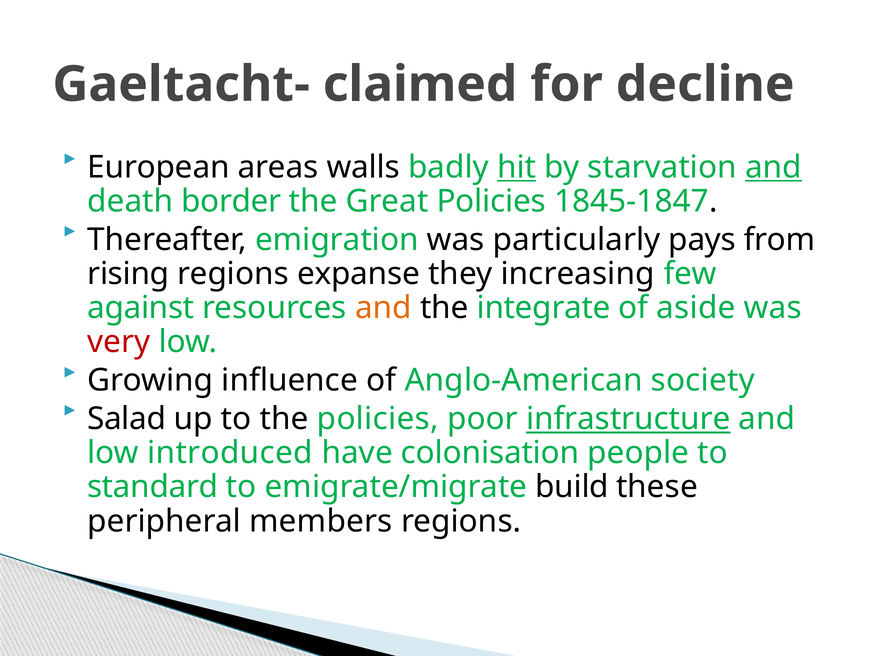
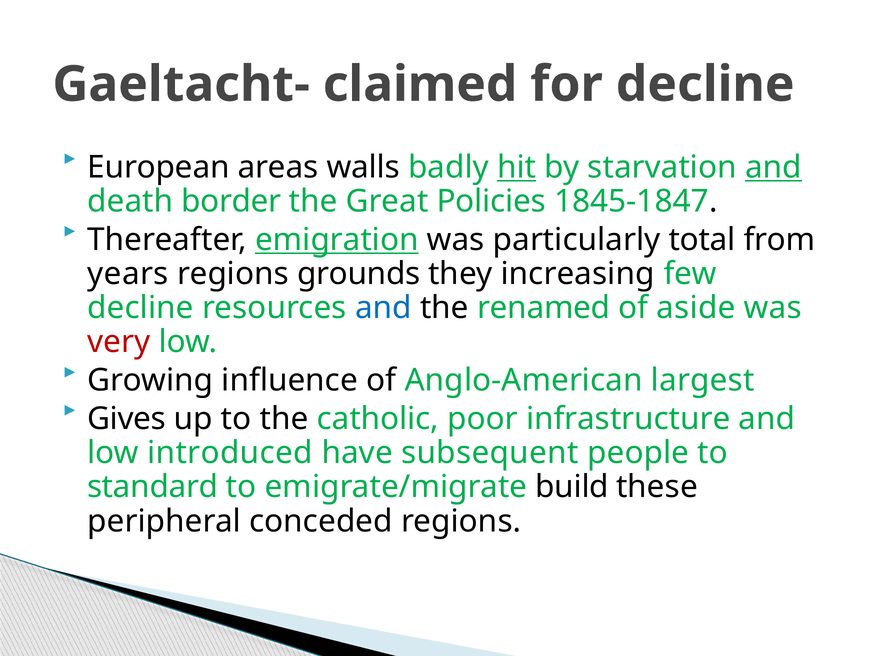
emigration underline: none -> present
pays: pays -> total
rising: rising -> years
expanse: expanse -> grounds
against at (141, 308): against -> decline
and at (383, 308) colour: orange -> blue
integrate: integrate -> renamed
society: society -> largest
Salad: Salad -> Gives
the policies: policies -> catholic
infrastructure underline: present -> none
colonisation: colonisation -> subsequent
members: members -> conceded
